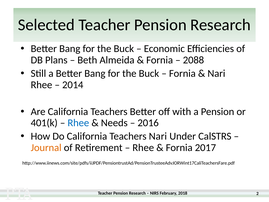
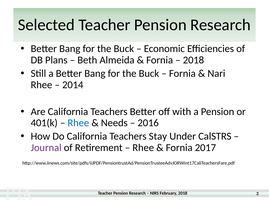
2088 at (193, 60): 2088 -> 2018
Teachers Nari: Nari -> Stay
Journal colour: orange -> purple
